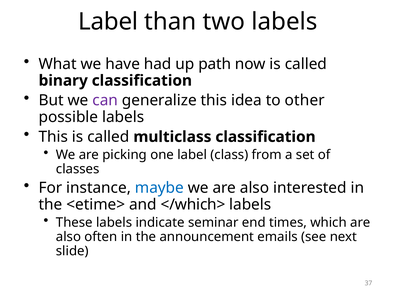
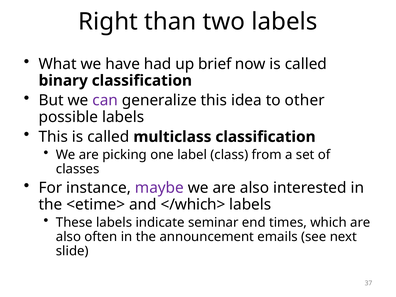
Label at (108, 22): Label -> Right
path: path -> brief
maybe colour: blue -> purple
